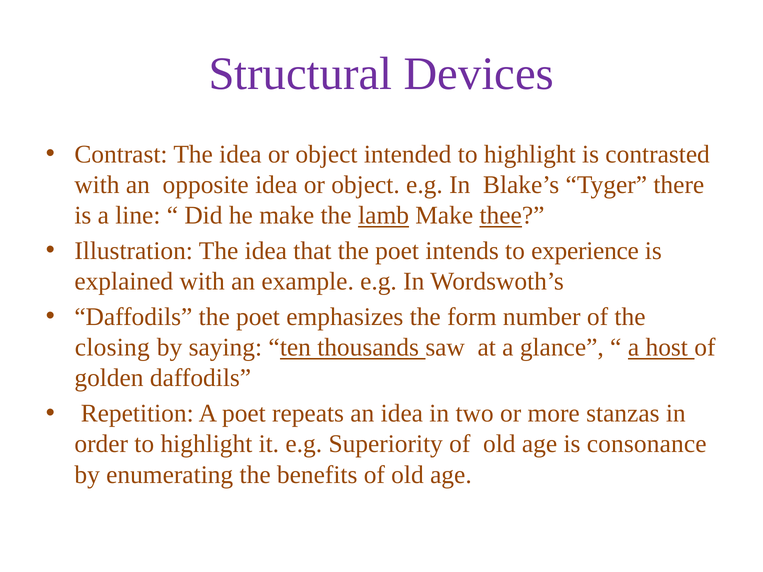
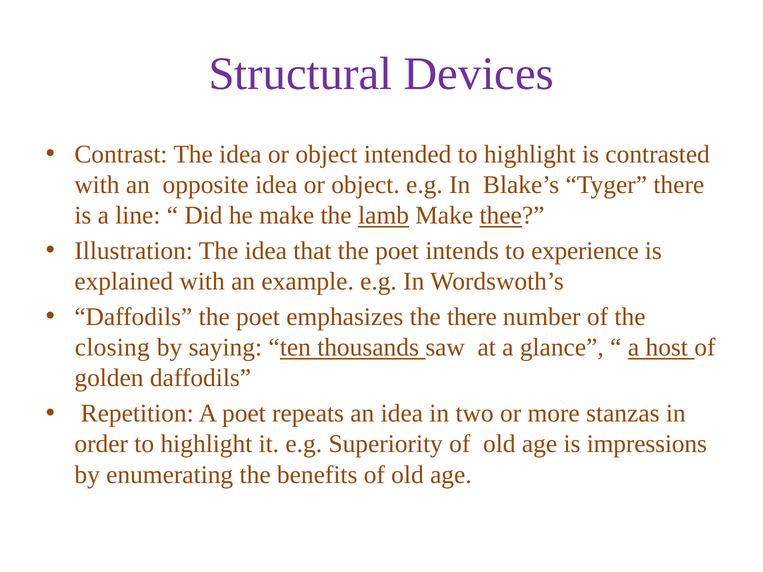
the form: form -> there
consonance: consonance -> impressions
